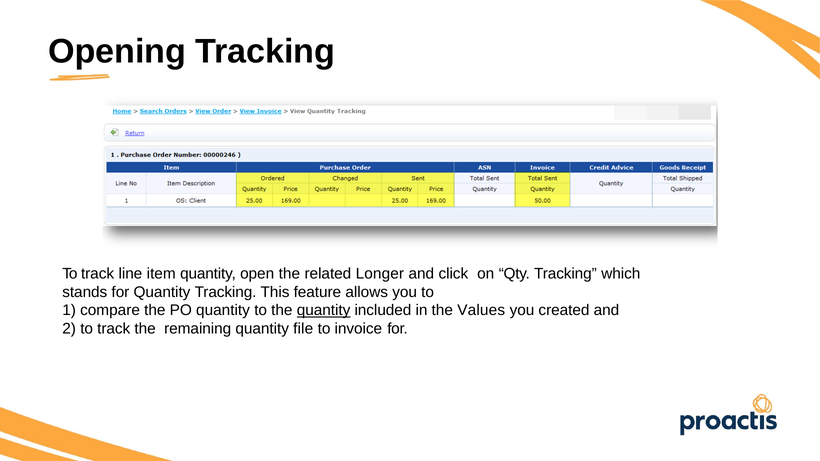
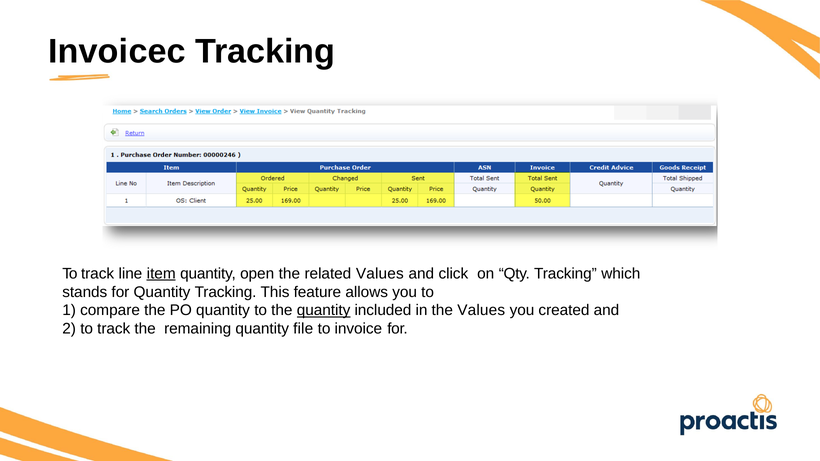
Opening: Opening -> Invoicec
item underline: none -> present
related Longer: Longer -> Values
